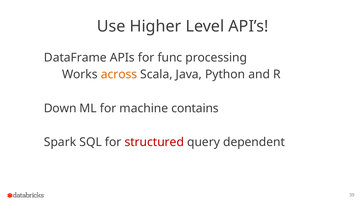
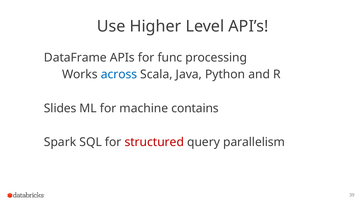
across colour: orange -> blue
Down: Down -> Slides
dependent: dependent -> parallelism
